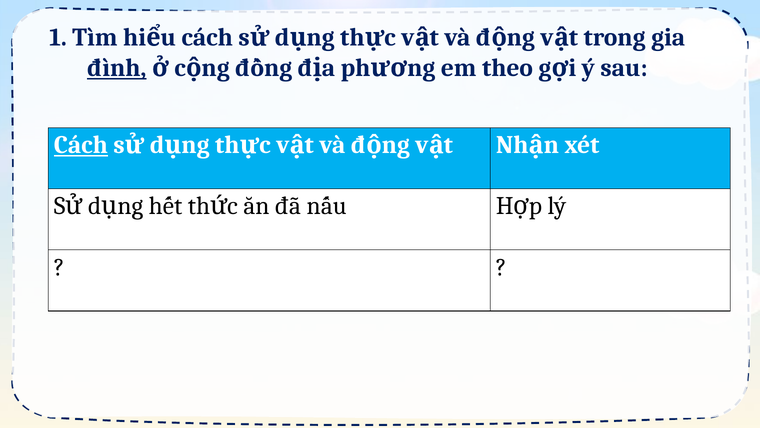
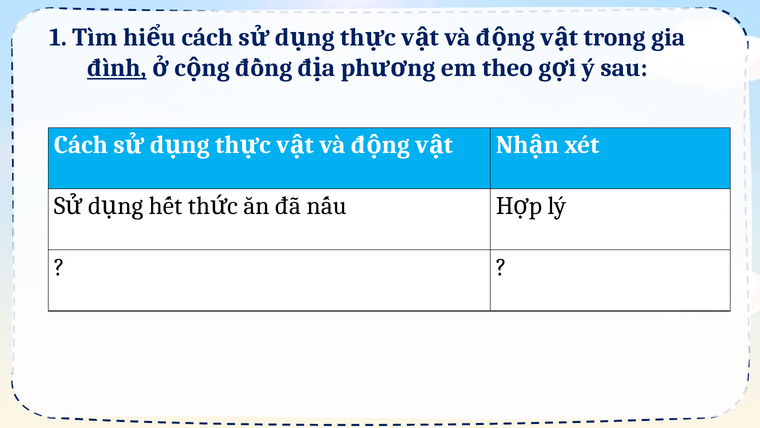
Cách at (81, 145) underline: present -> none
